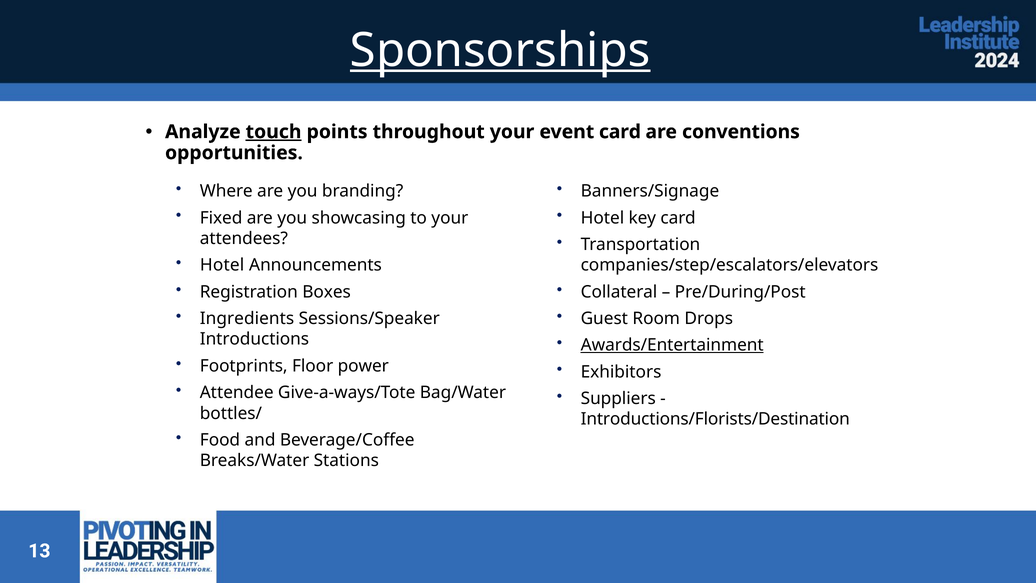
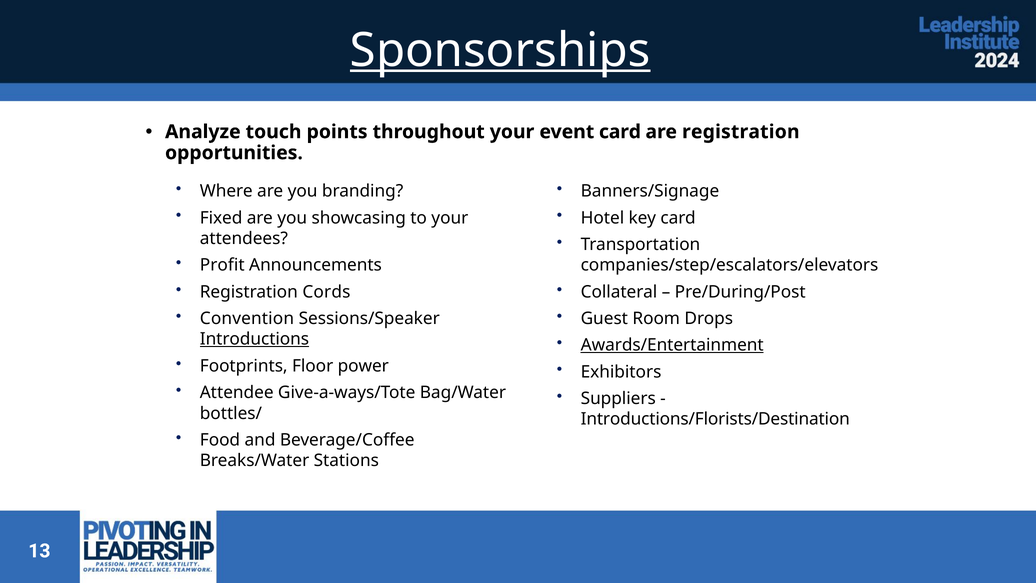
touch underline: present -> none
are conventions: conventions -> registration
Hotel at (222, 265): Hotel -> Profit
Boxes: Boxes -> Cords
Ingredients: Ingredients -> Convention
Introductions underline: none -> present
